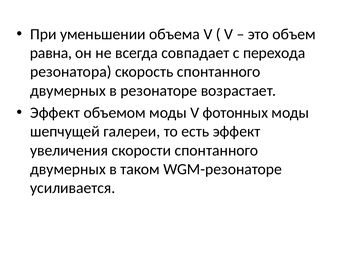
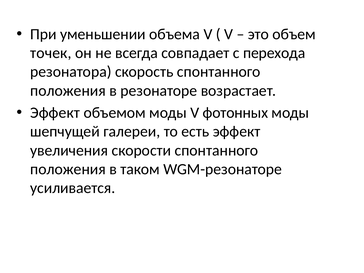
равна: равна -> точек
двумерных at (68, 91): двумерных -> положения
двумерных at (68, 169): двумерных -> положения
